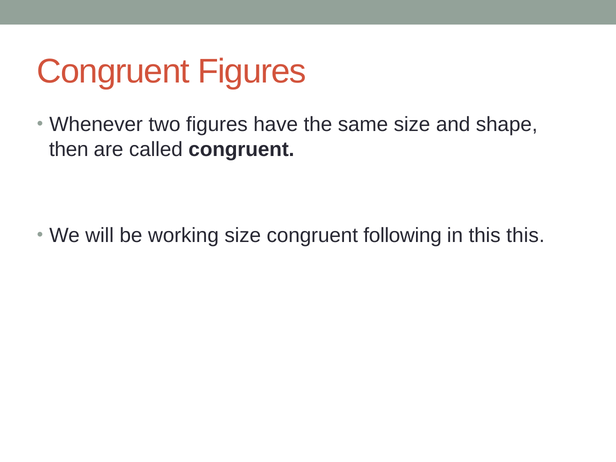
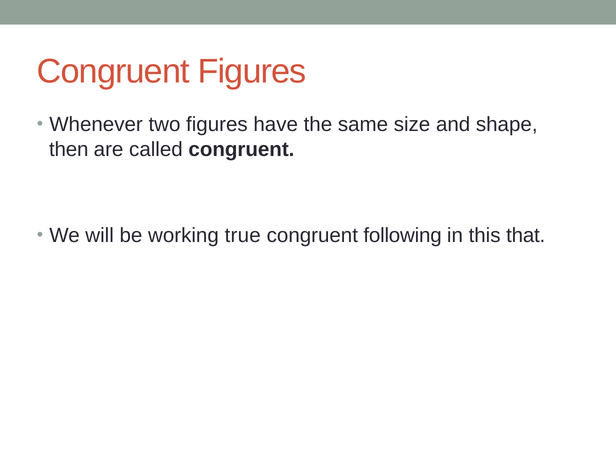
working size: size -> true
this this: this -> that
